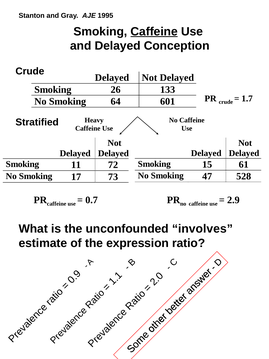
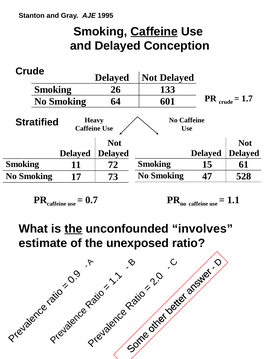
2.9: 2.9 -> 1.1
the at (73, 228) underline: none -> present
expression: expression -> unexposed
